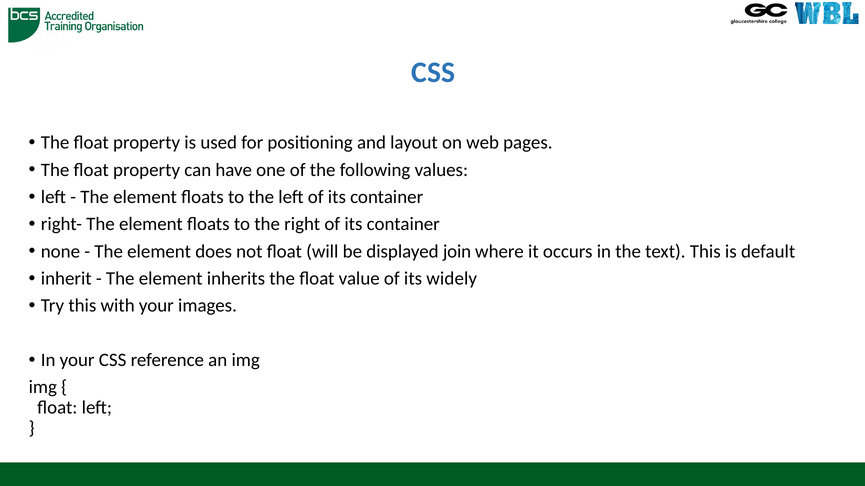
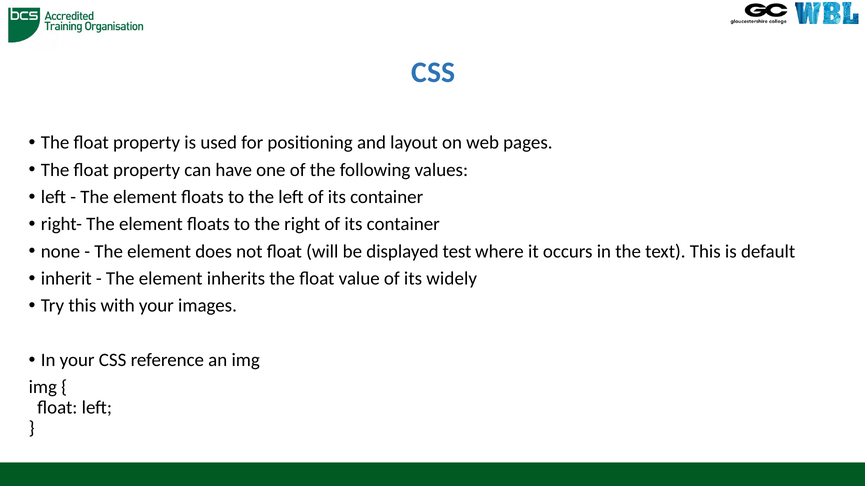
join: join -> test
